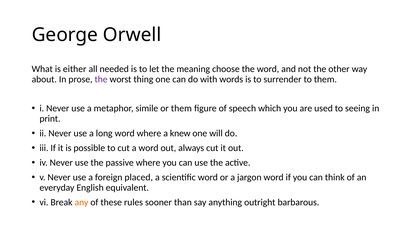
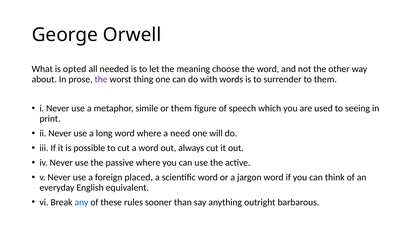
either: either -> opted
knew: knew -> need
any colour: orange -> blue
